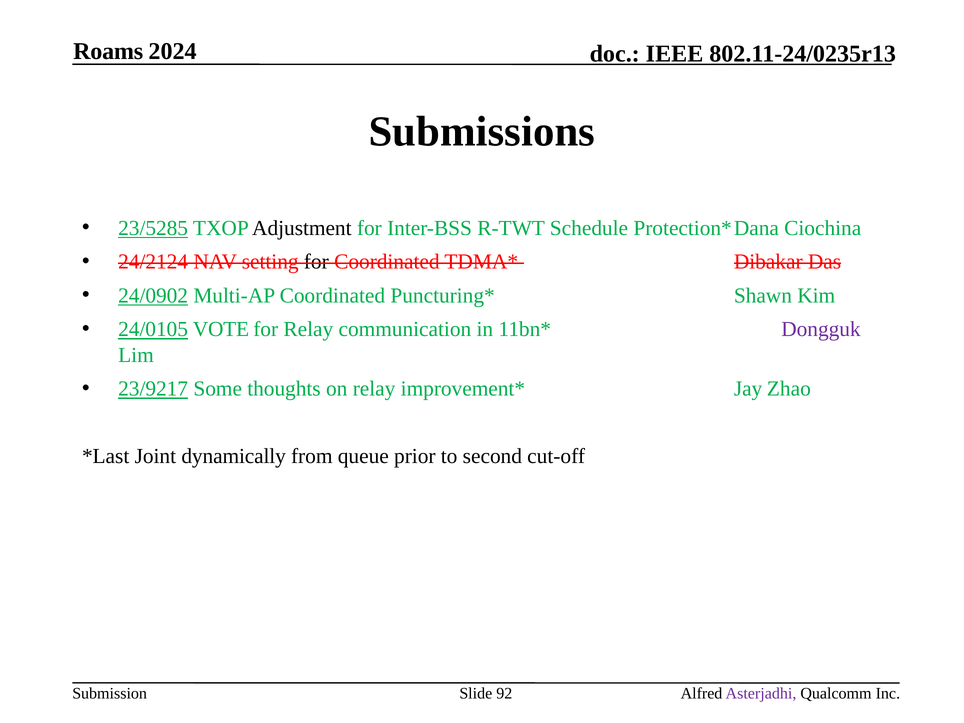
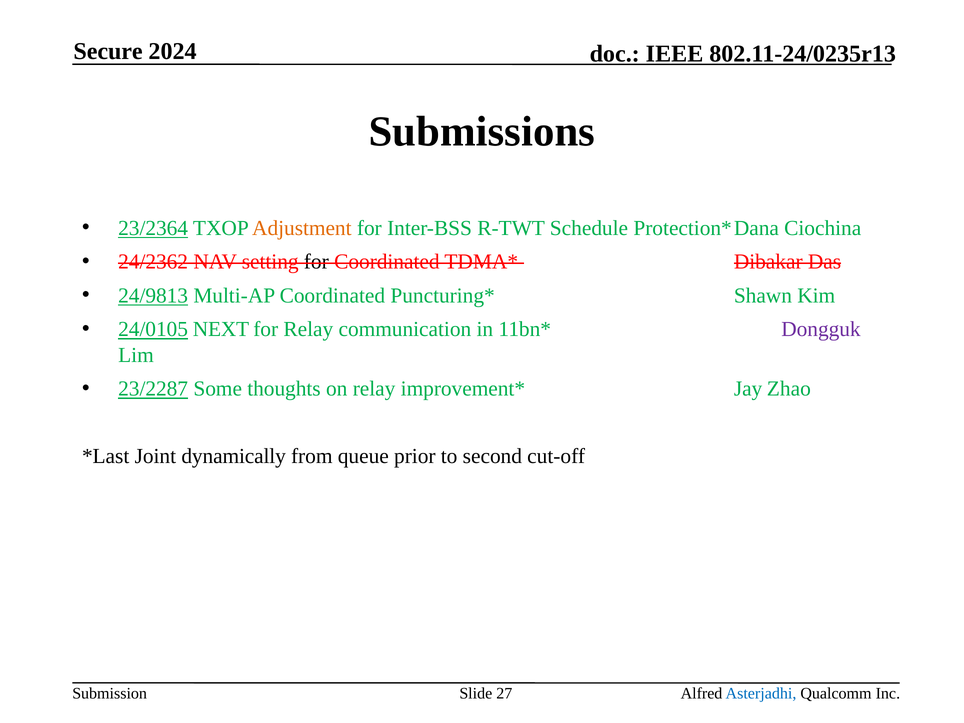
Roams: Roams -> Secure
23/5285: 23/5285 -> 23/2364
Adjustment colour: black -> orange
24/2124: 24/2124 -> 24/2362
24/0902: 24/0902 -> 24/9813
VOTE: VOTE -> NEXT
23/9217: 23/9217 -> 23/2287
92: 92 -> 27
Asterjadhi colour: purple -> blue
